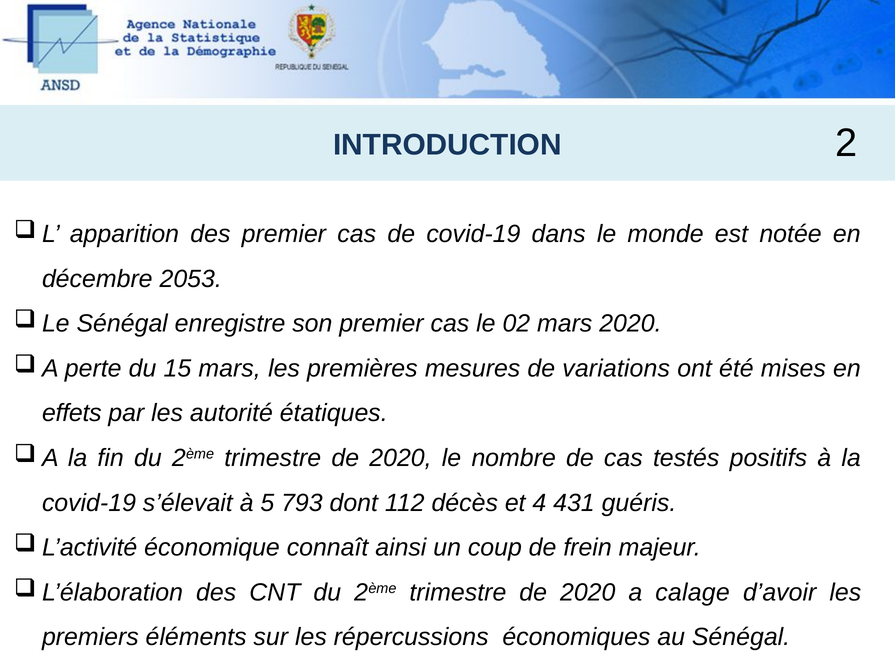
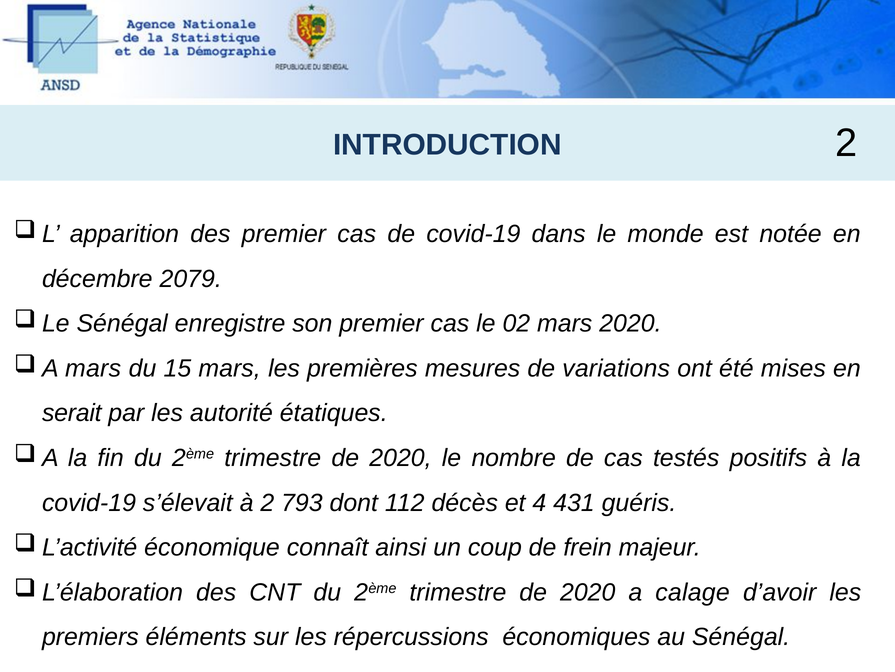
2053: 2053 -> 2079
perte at (93, 368): perte -> mars
effets: effets -> serait
à 5: 5 -> 2
